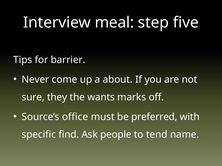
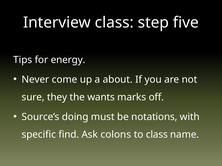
Interview meal: meal -> class
barrier: barrier -> energy
office: office -> doing
preferred: preferred -> notations
people: people -> colons
to tend: tend -> class
